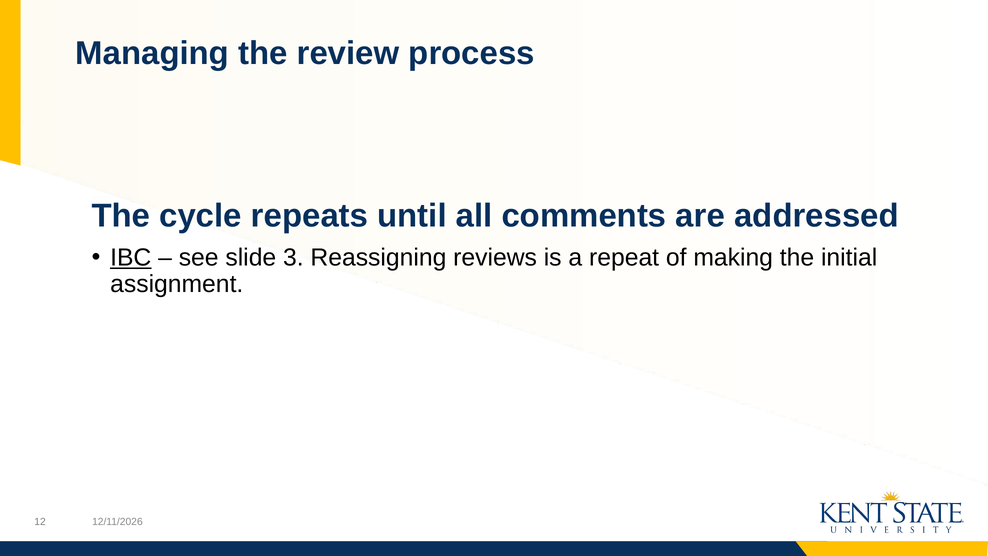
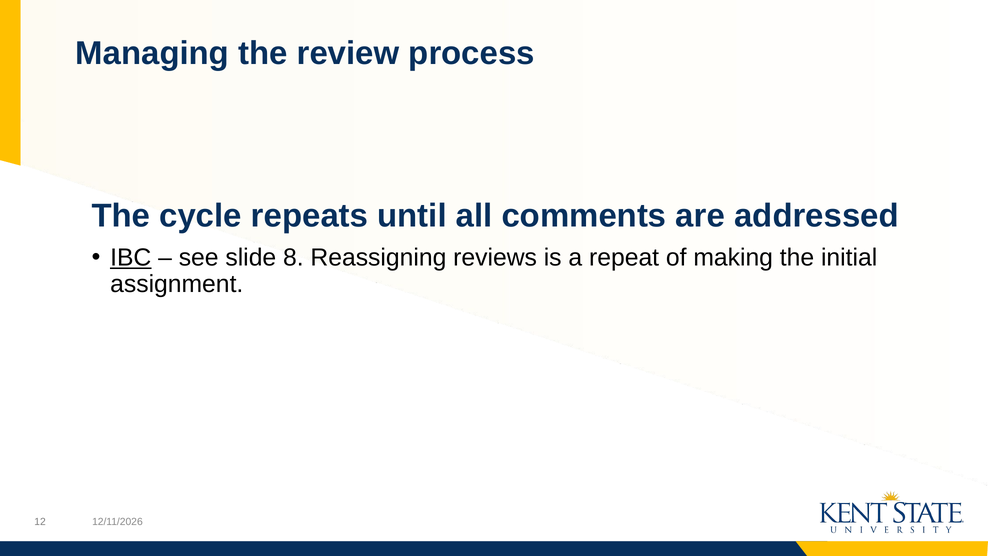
3: 3 -> 8
